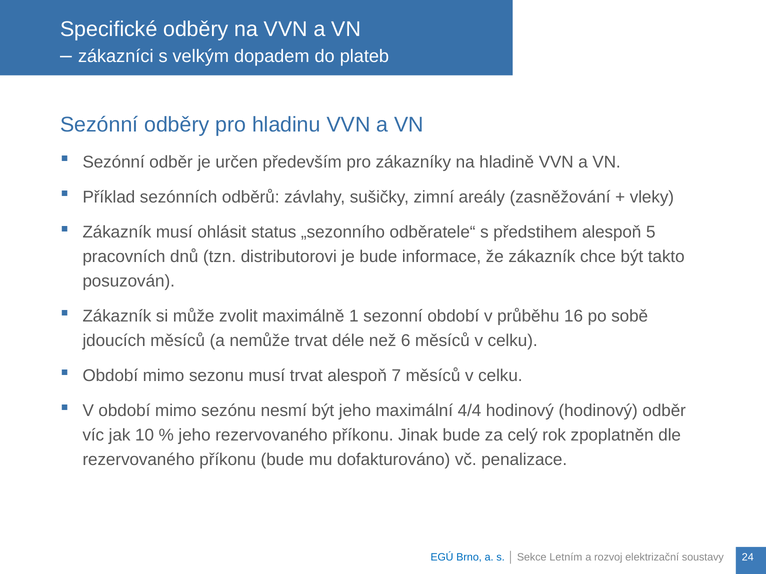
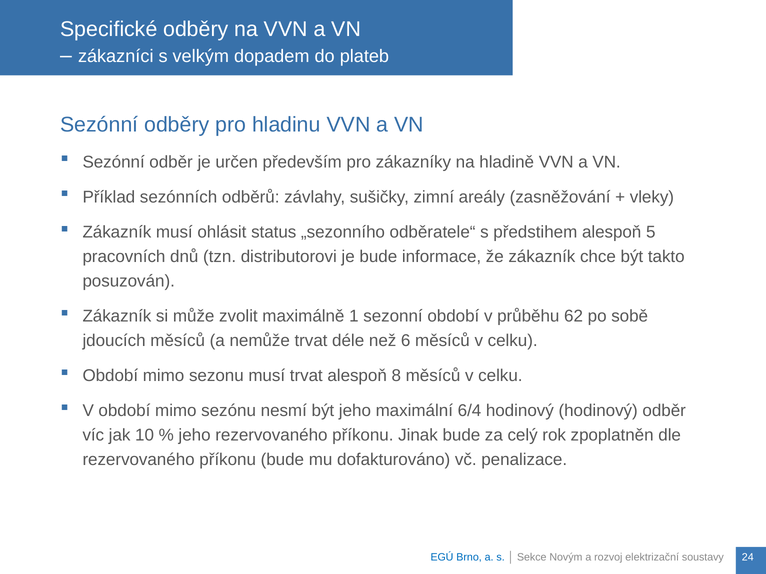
16: 16 -> 62
7: 7 -> 8
4/4: 4/4 -> 6/4
Letním: Letním -> Novým
